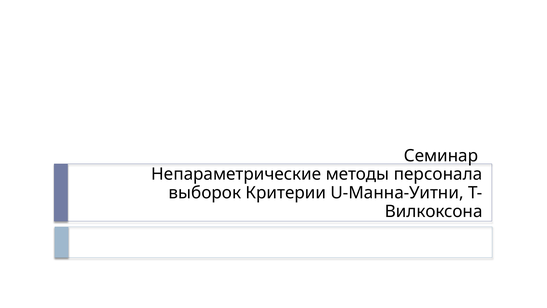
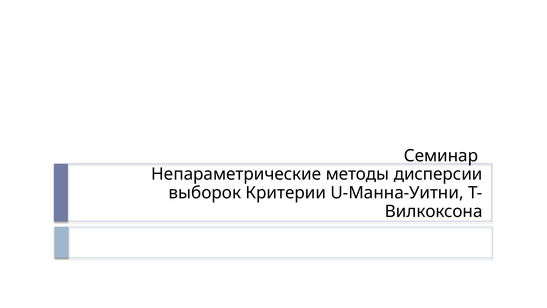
персонала: персонала -> дисперсии
